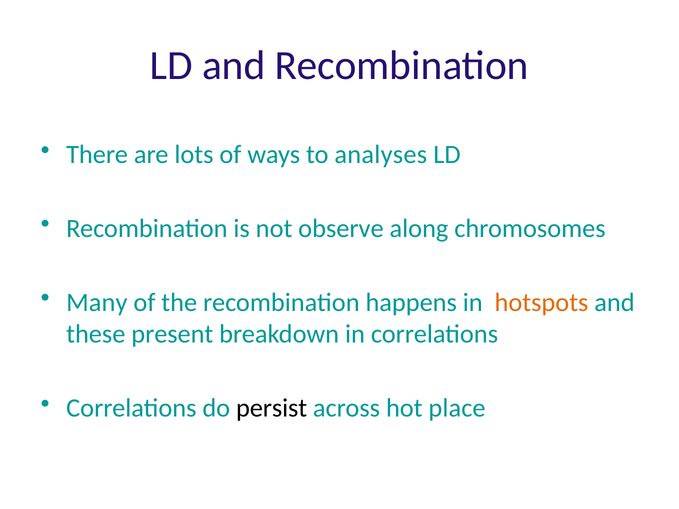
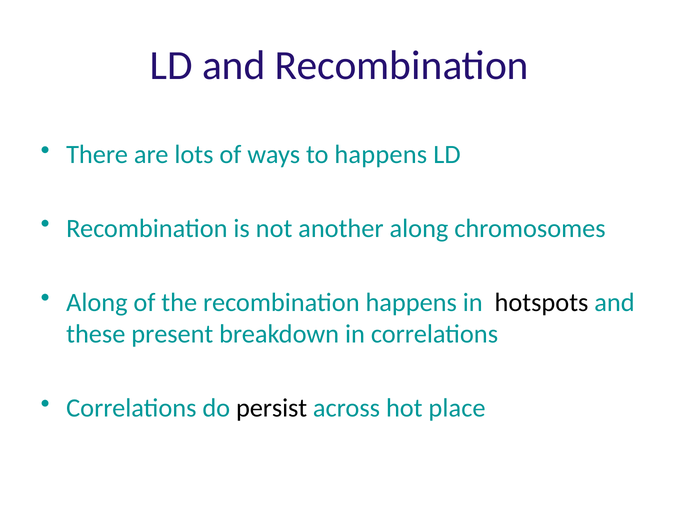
to analyses: analyses -> happens
observe: observe -> another
Many at (97, 303): Many -> Along
hotspots colour: orange -> black
